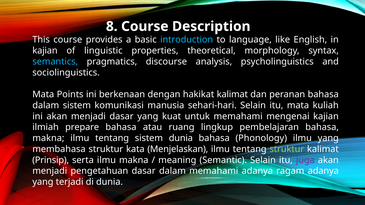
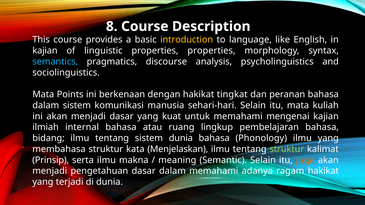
introduction colour: light blue -> yellow
properties theoretical: theoretical -> properties
hakikat kalimat: kalimat -> tingkat
prepare: prepare -> internal
makna at (48, 138): makna -> bidang
juga colour: purple -> orange
ragam adanya: adanya -> hakikat
